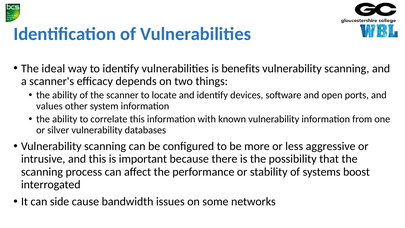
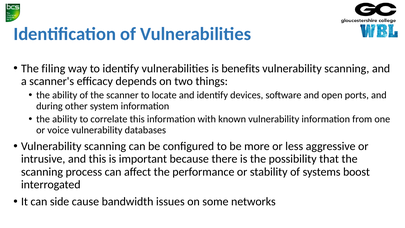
ideal: ideal -> filing
values: values -> during
silver: silver -> voice
